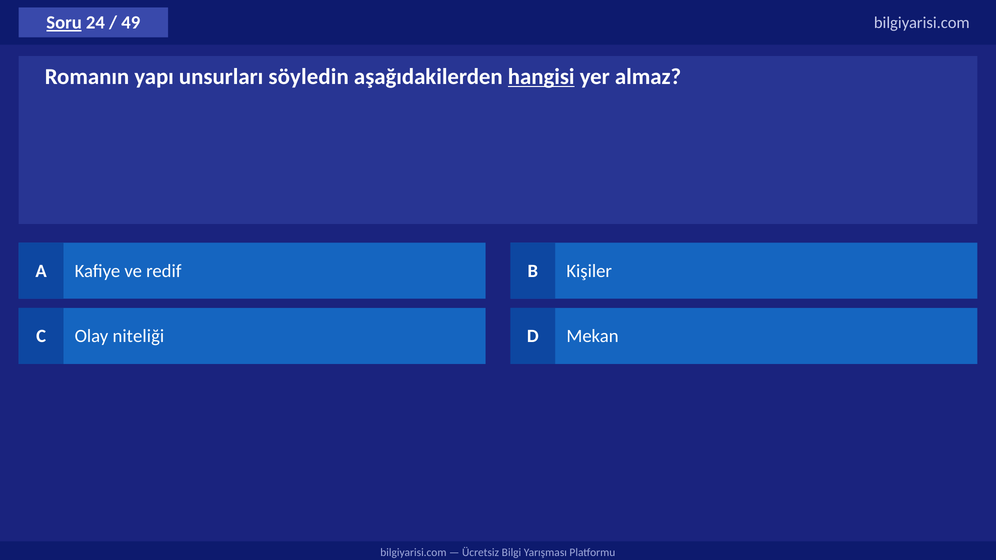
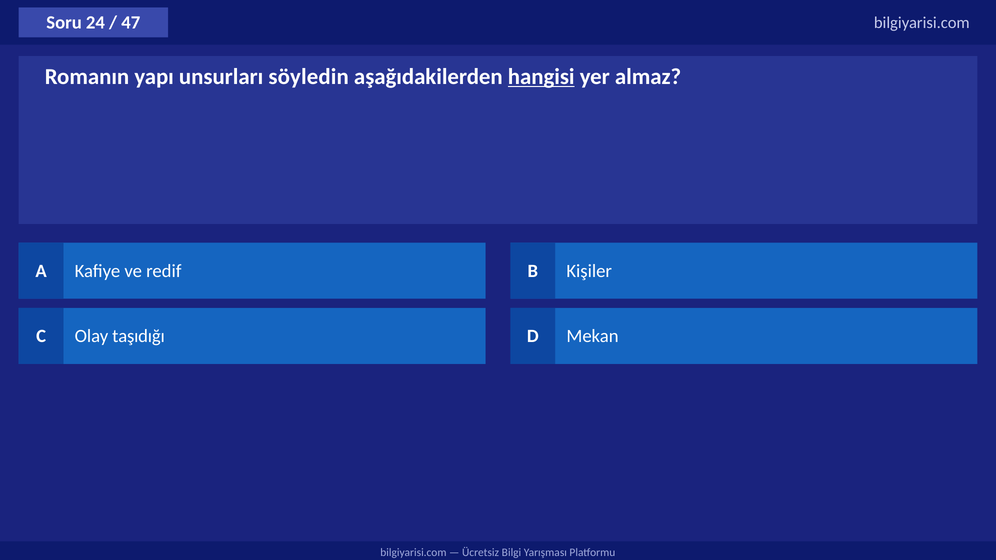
Soru underline: present -> none
49: 49 -> 47
niteliği: niteliği -> taşıdığı
